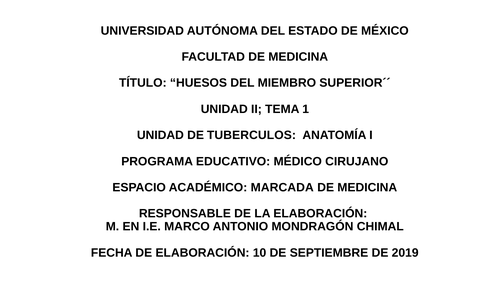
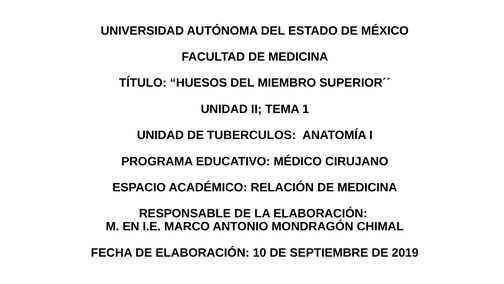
MARCADA: MARCADA -> RELACIÓN
